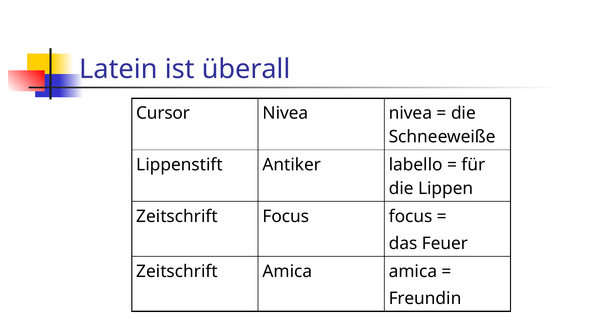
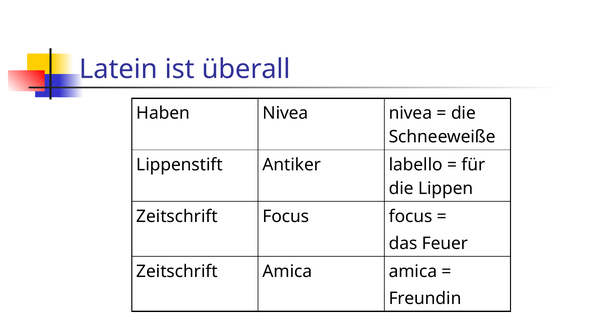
Cursor: Cursor -> Haben
